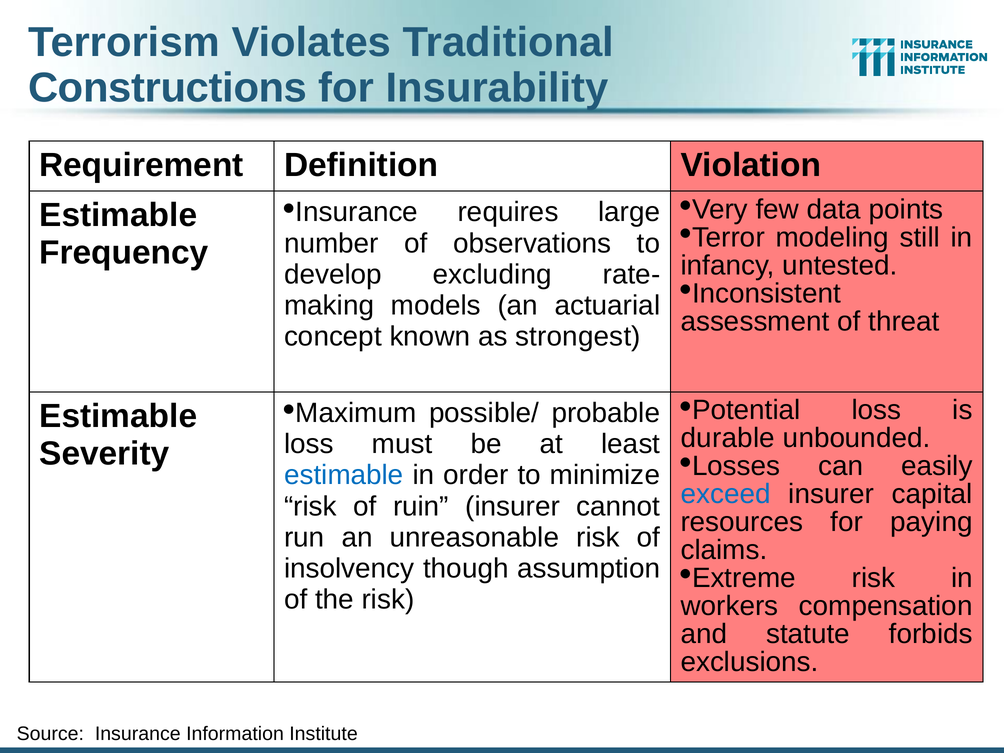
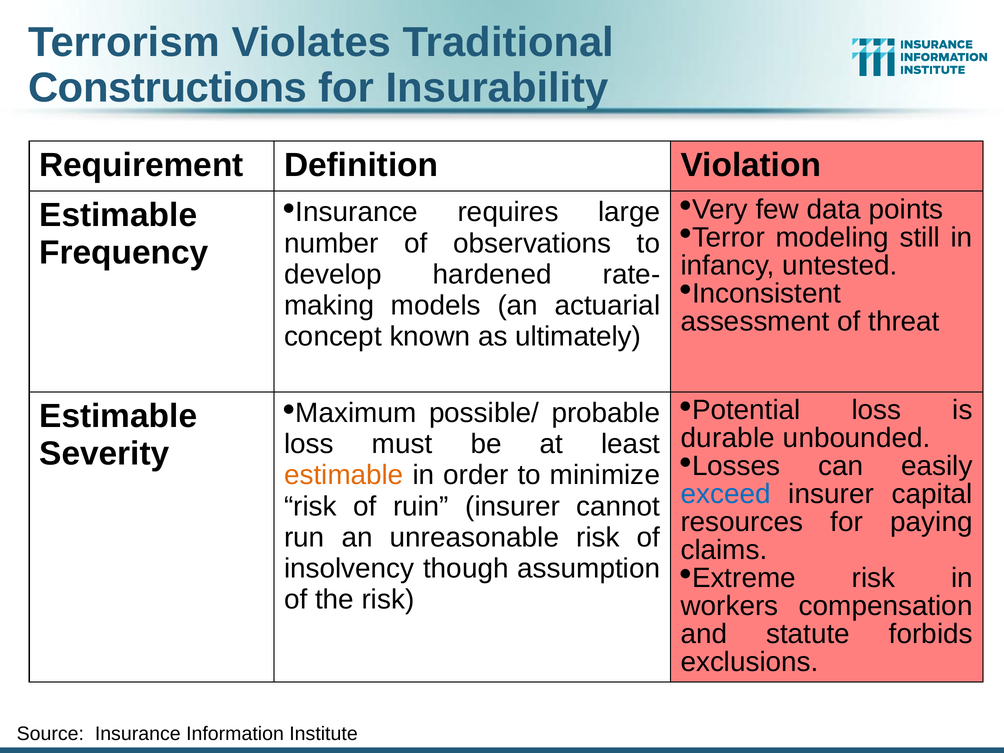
excluding: excluding -> hardened
strongest: strongest -> ultimately
estimable at (344, 475) colour: blue -> orange
